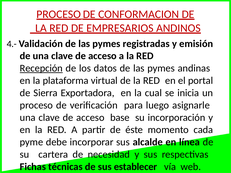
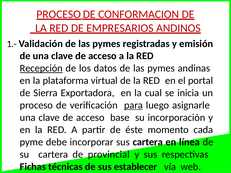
4.-: 4.- -> 1.-
para underline: none -> present
sus alcalde: alcalde -> cartera
necesidad: necesidad -> provincial
